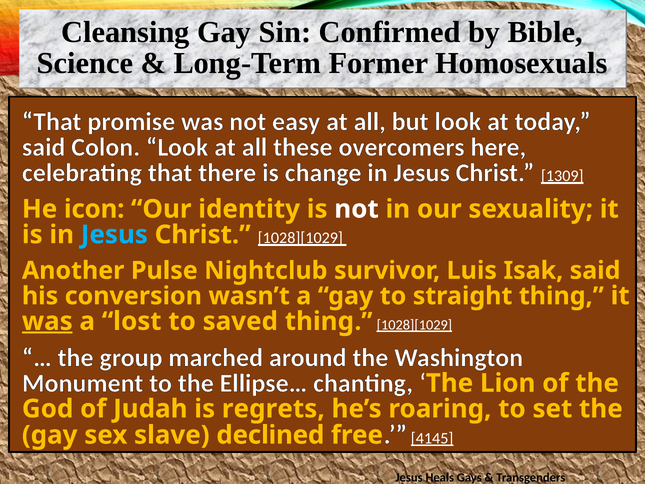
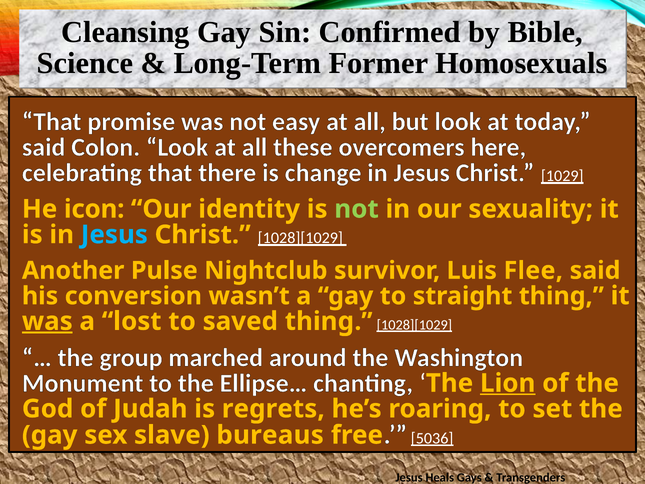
1309: 1309 -> 1029
not at (357, 209) colour: white -> light green
Isak: Isak -> Flee
Lion underline: none -> present
declined: declined -> bureaus
4145: 4145 -> 5036
